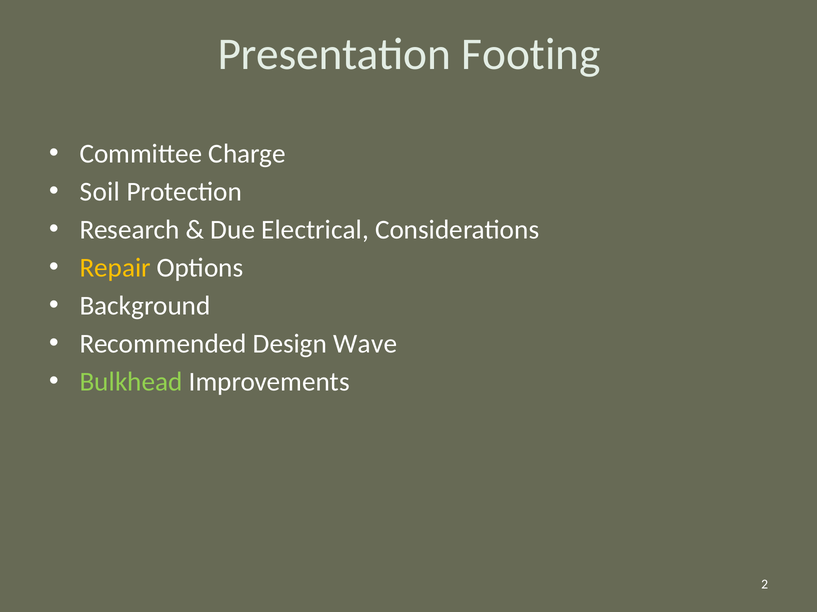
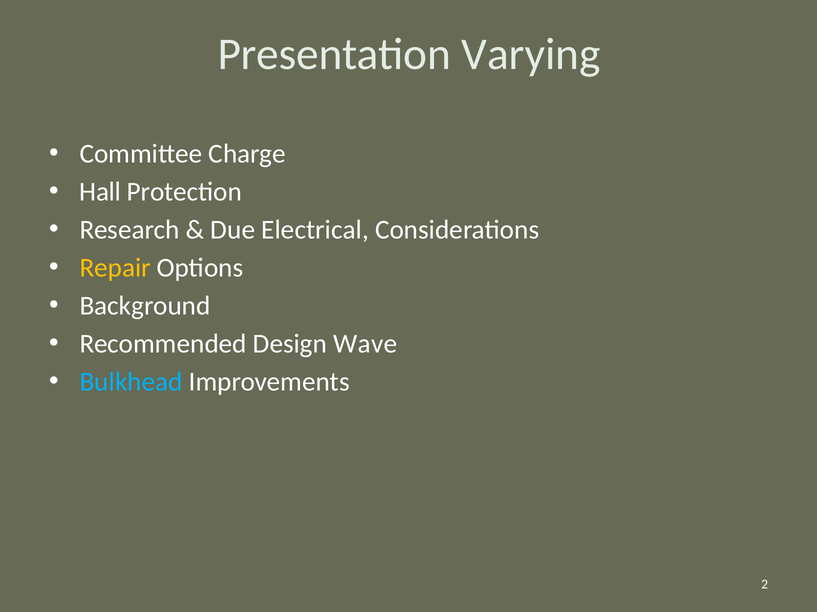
Footing: Footing -> Varying
Soil: Soil -> Hall
Bulkhead colour: light green -> light blue
